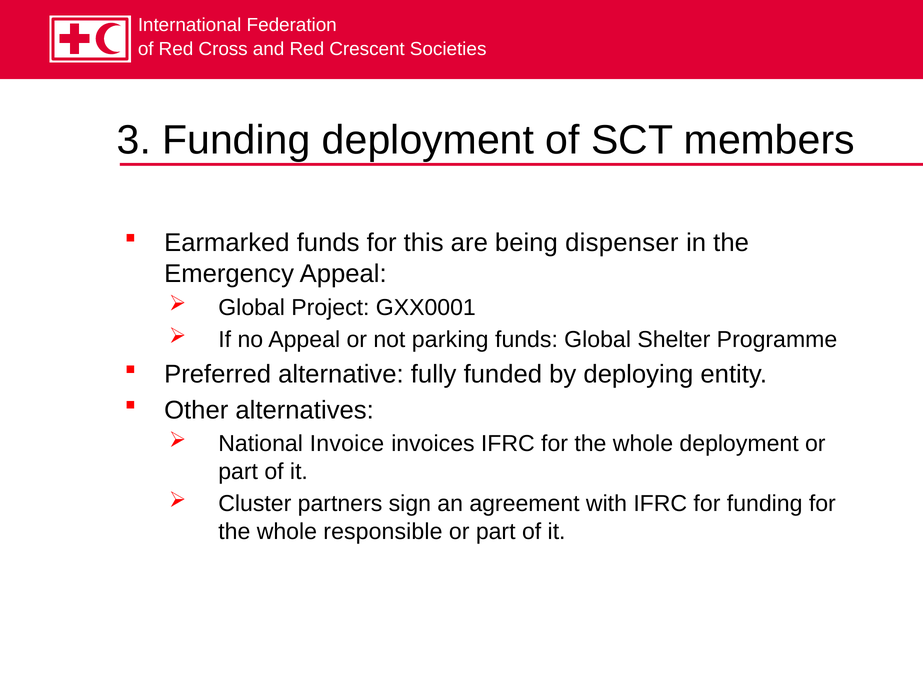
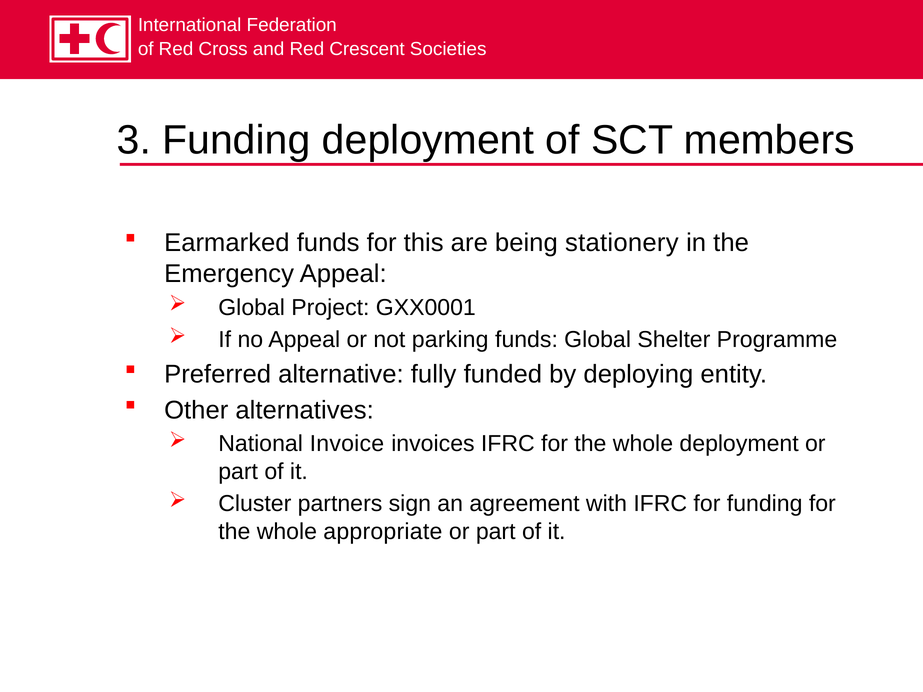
dispenser: dispenser -> stationery
responsible: responsible -> appropriate
